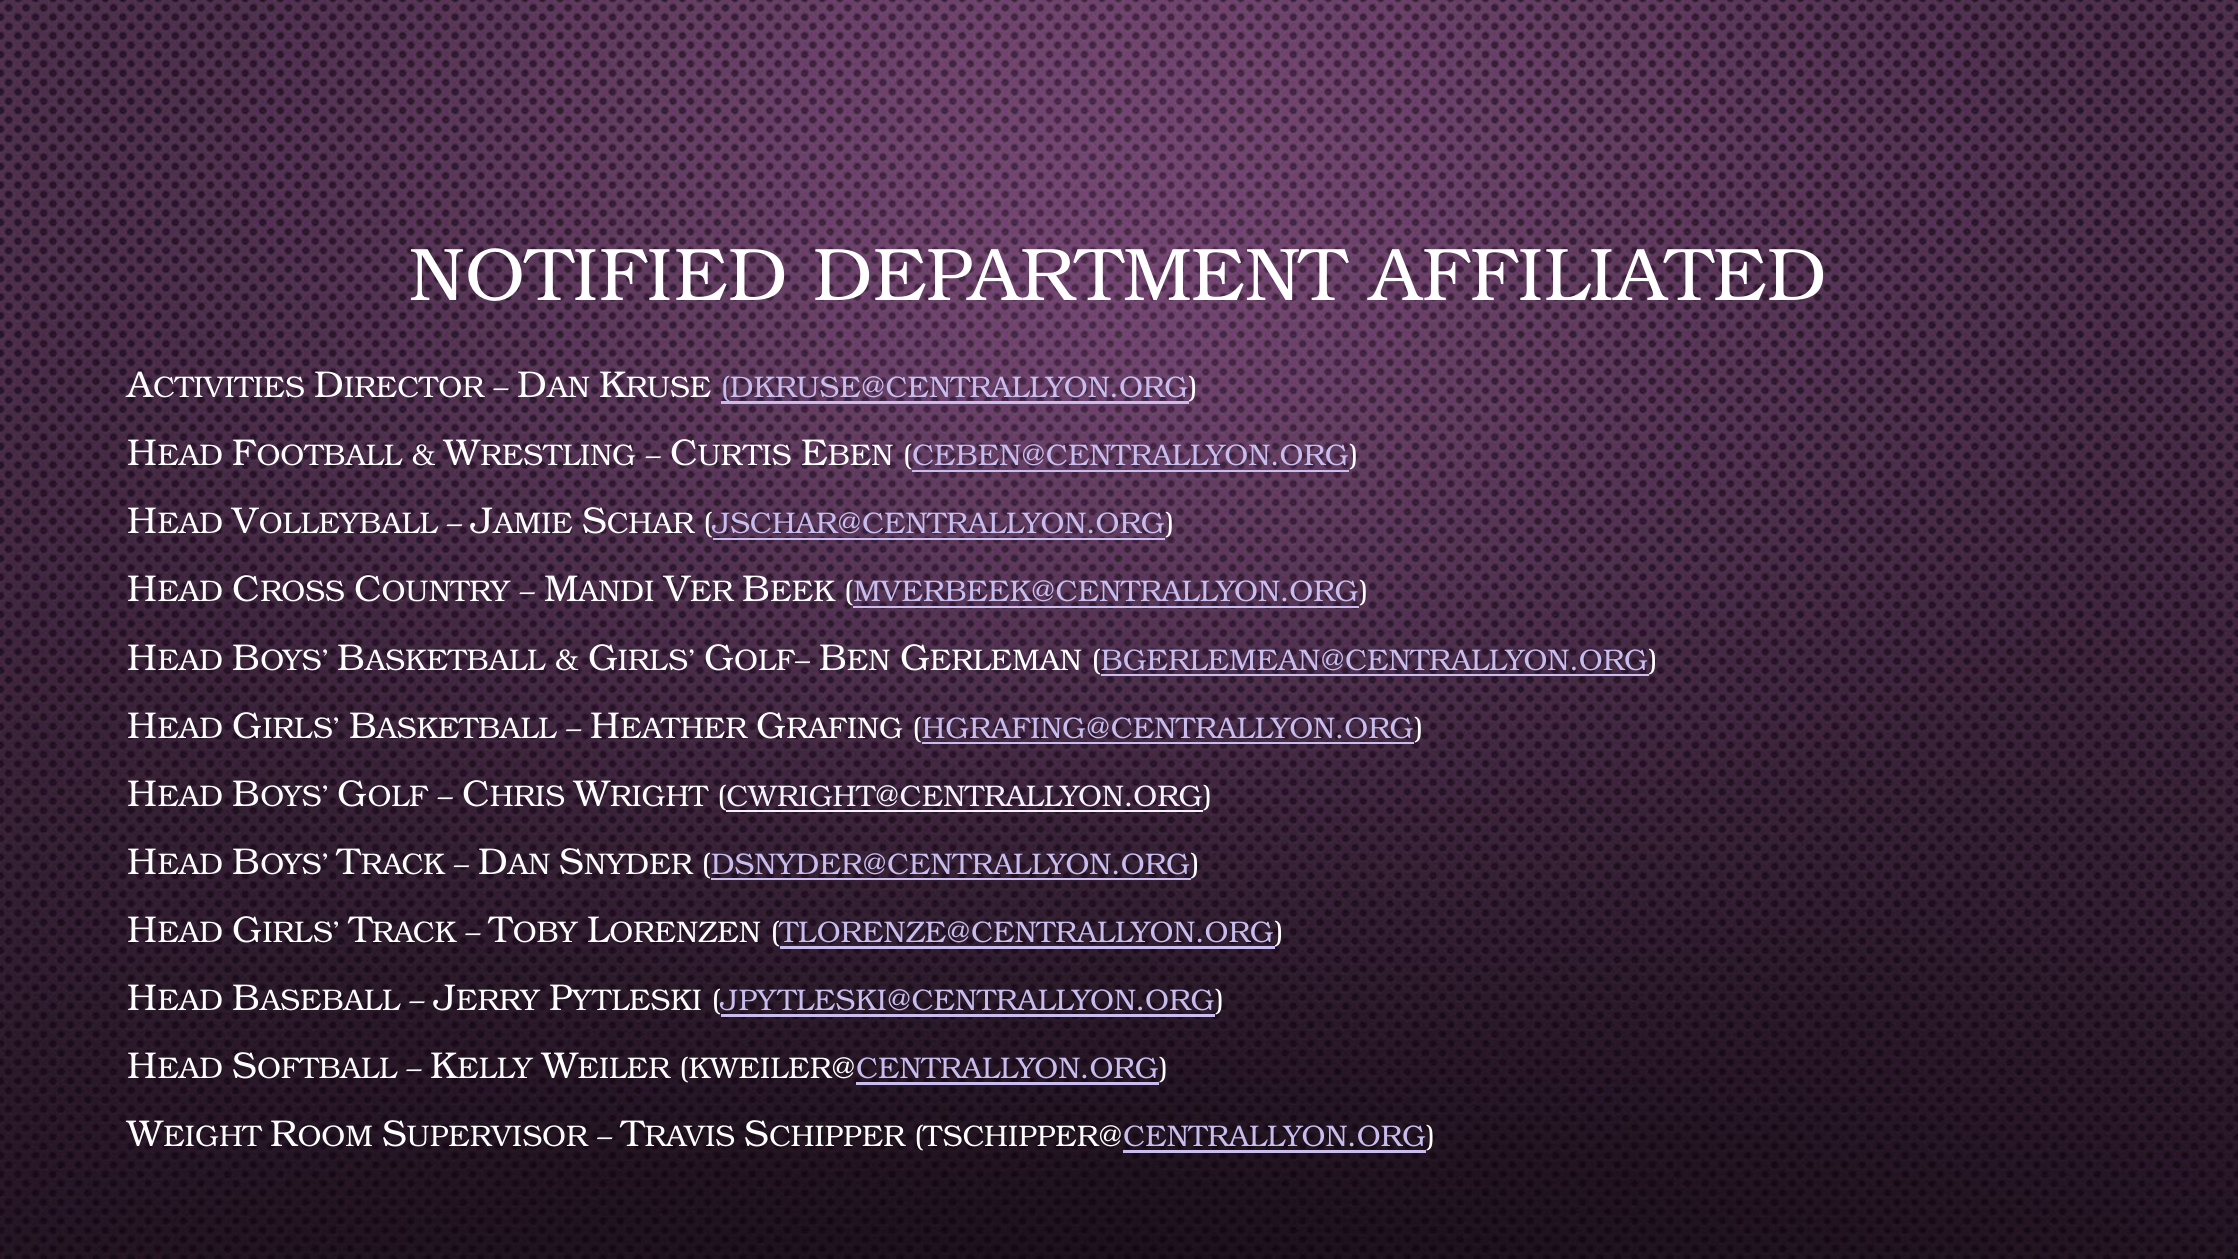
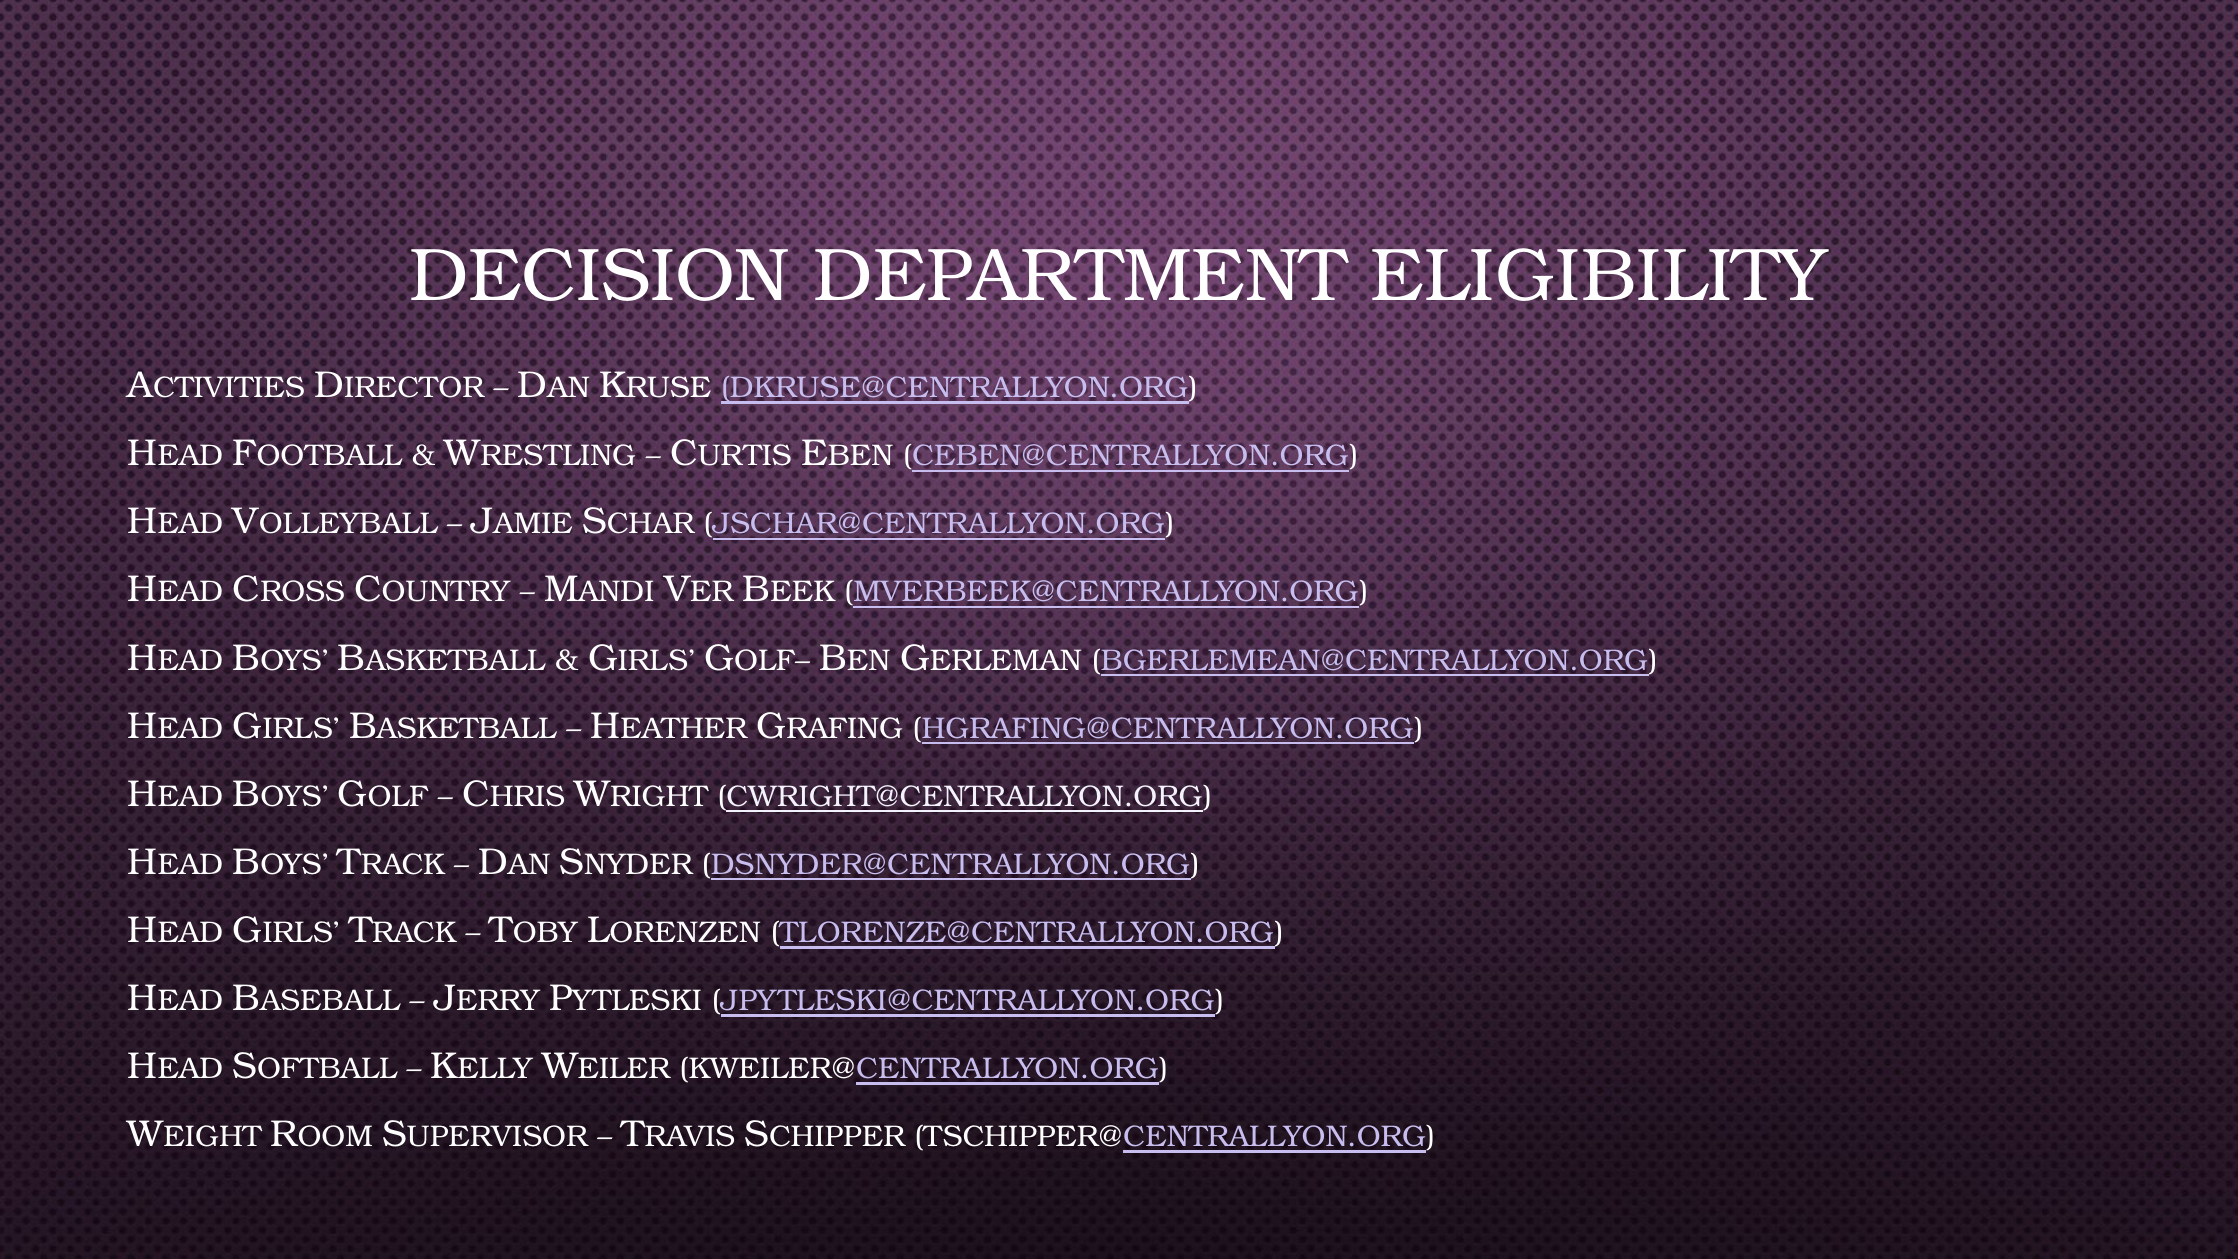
NOTIFIED: NOTIFIED -> DECISION
AFFILIATED: AFFILIATED -> ELIGIBILITY
